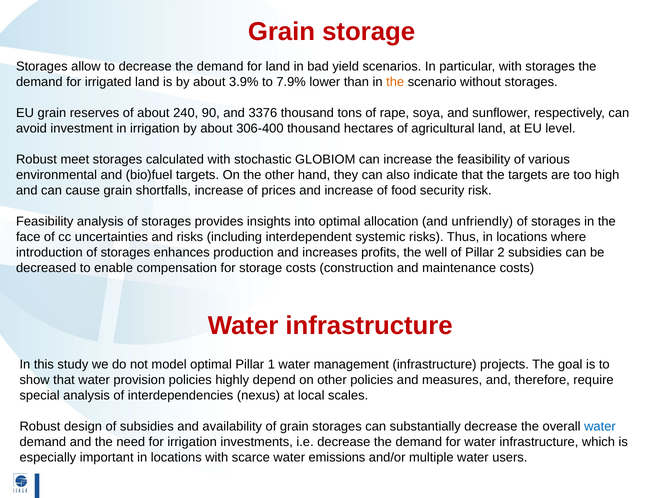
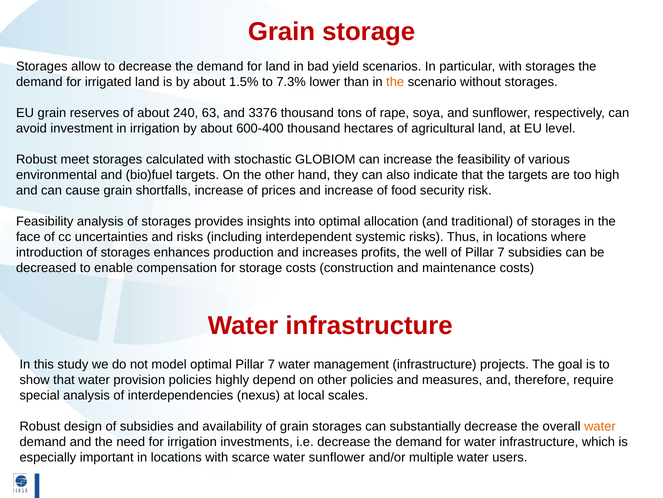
3.9%: 3.9% -> 1.5%
7.9%: 7.9% -> 7.3%
90: 90 -> 63
306-400: 306-400 -> 600-400
unfriendly: unfriendly -> traditional
of Pillar 2: 2 -> 7
optimal Pillar 1: 1 -> 7
water at (600, 426) colour: blue -> orange
water emissions: emissions -> sunflower
